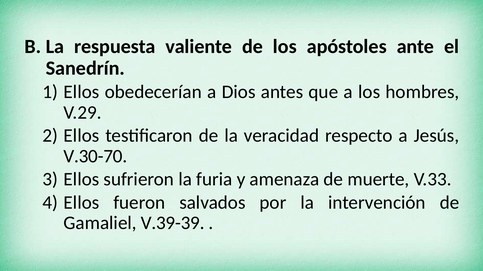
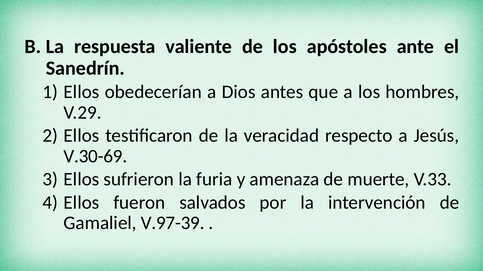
V.30-70: V.30-70 -> V.30-69
V.39-39: V.39-39 -> V.97-39
